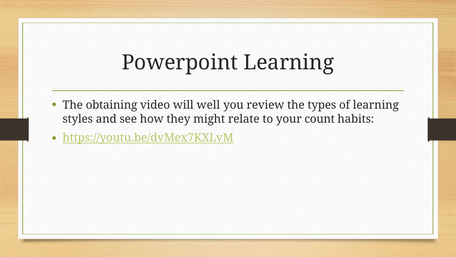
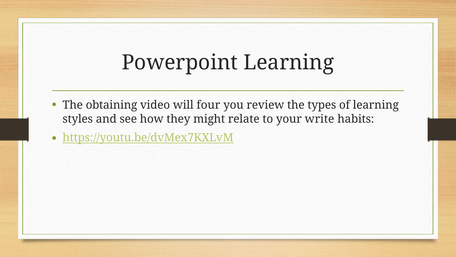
well: well -> four
count: count -> write
